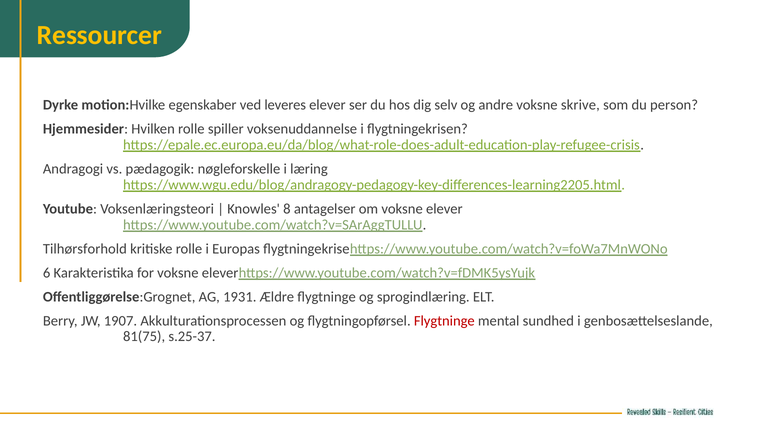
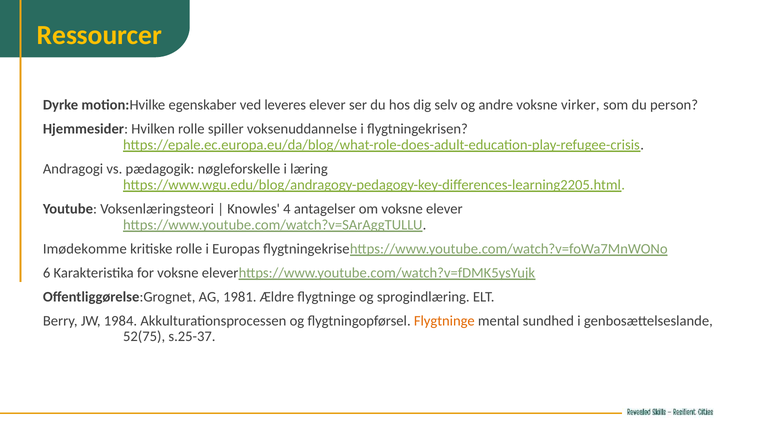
skrive: skrive -> virker
8: 8 -> 4
Tilhørsforhold: Tilhørsforhold -> Imødekomme
1931: 1931 -> 1981
1907: 1907 -> 1984
Flygtninge at (444, 321) colour: red -> orange
81(75: 81(75 -> 52(75
